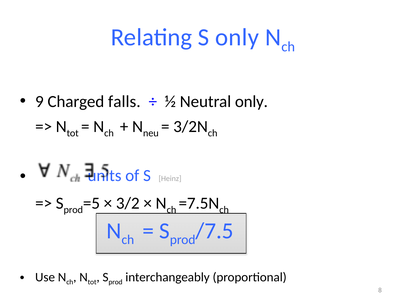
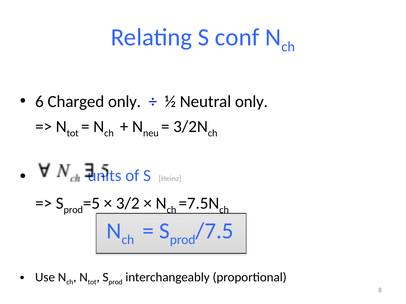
S only: only -> conf
9: 9 -> 6
Charged falls: falls -> only
